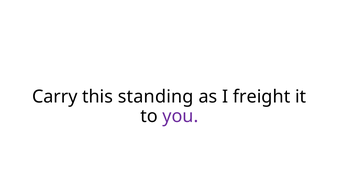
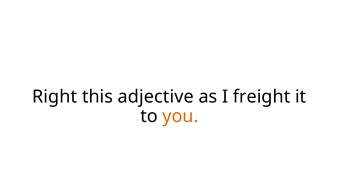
Carry: Carry -> Right
standing: standing -> adjective
you colour: purple -> orange
